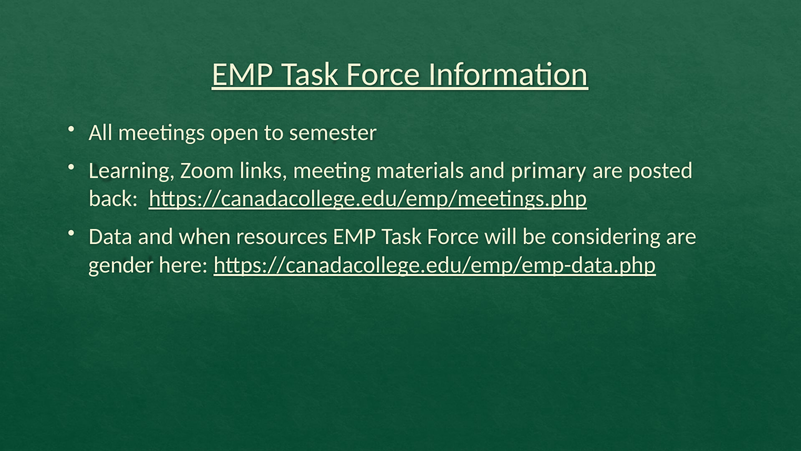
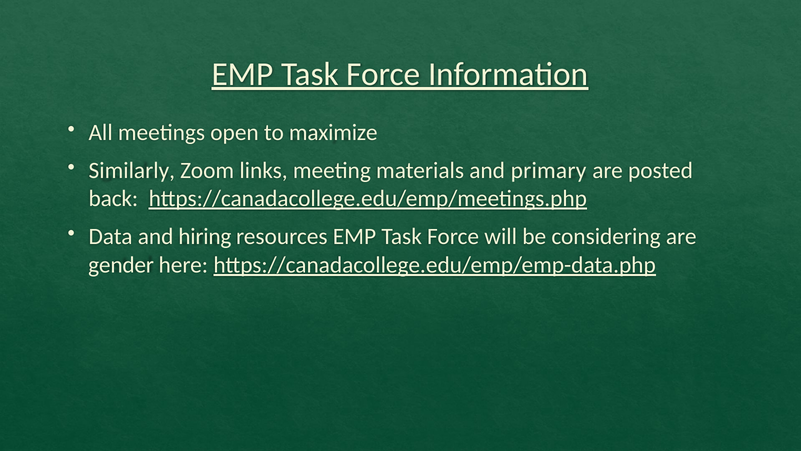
semester: semester -> maximize
Learning: Learning -> Similarly
when: when -> hiring
